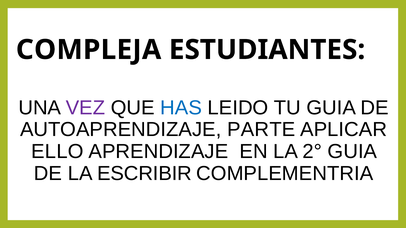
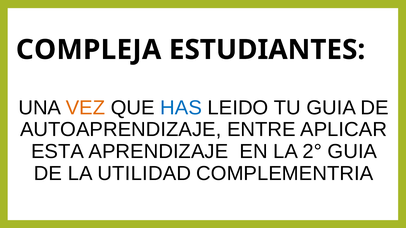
VEZ colour: purple -> orange
PARTE: PARTE -> ENTRE
ELLO: ELLO -> ESTA
ESCRIBIR: ESCRIBIR -> UTILIDAD
